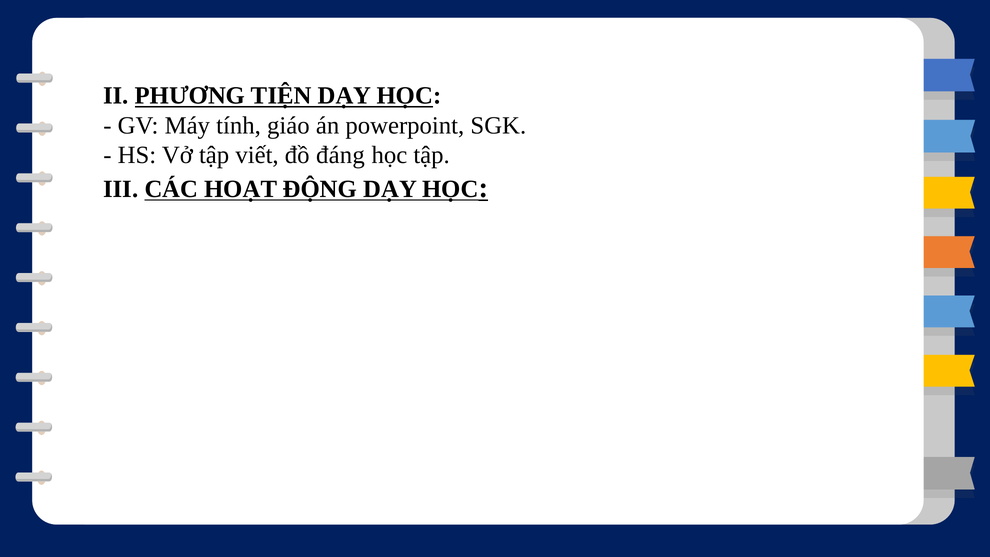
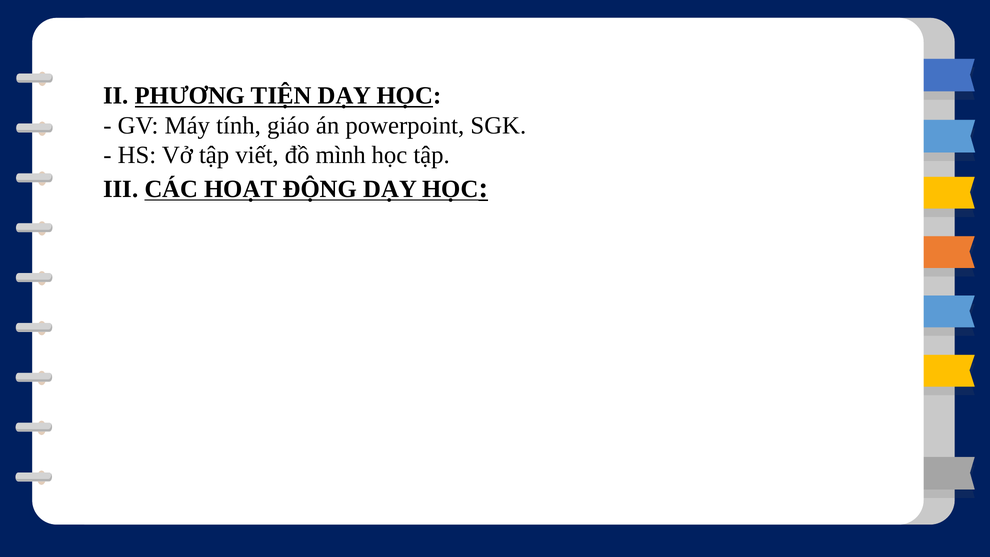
đáng: đáng -> mình
